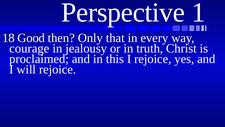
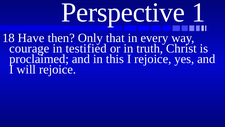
Good: Good -> Have
jealousy: jealousy -> testified
